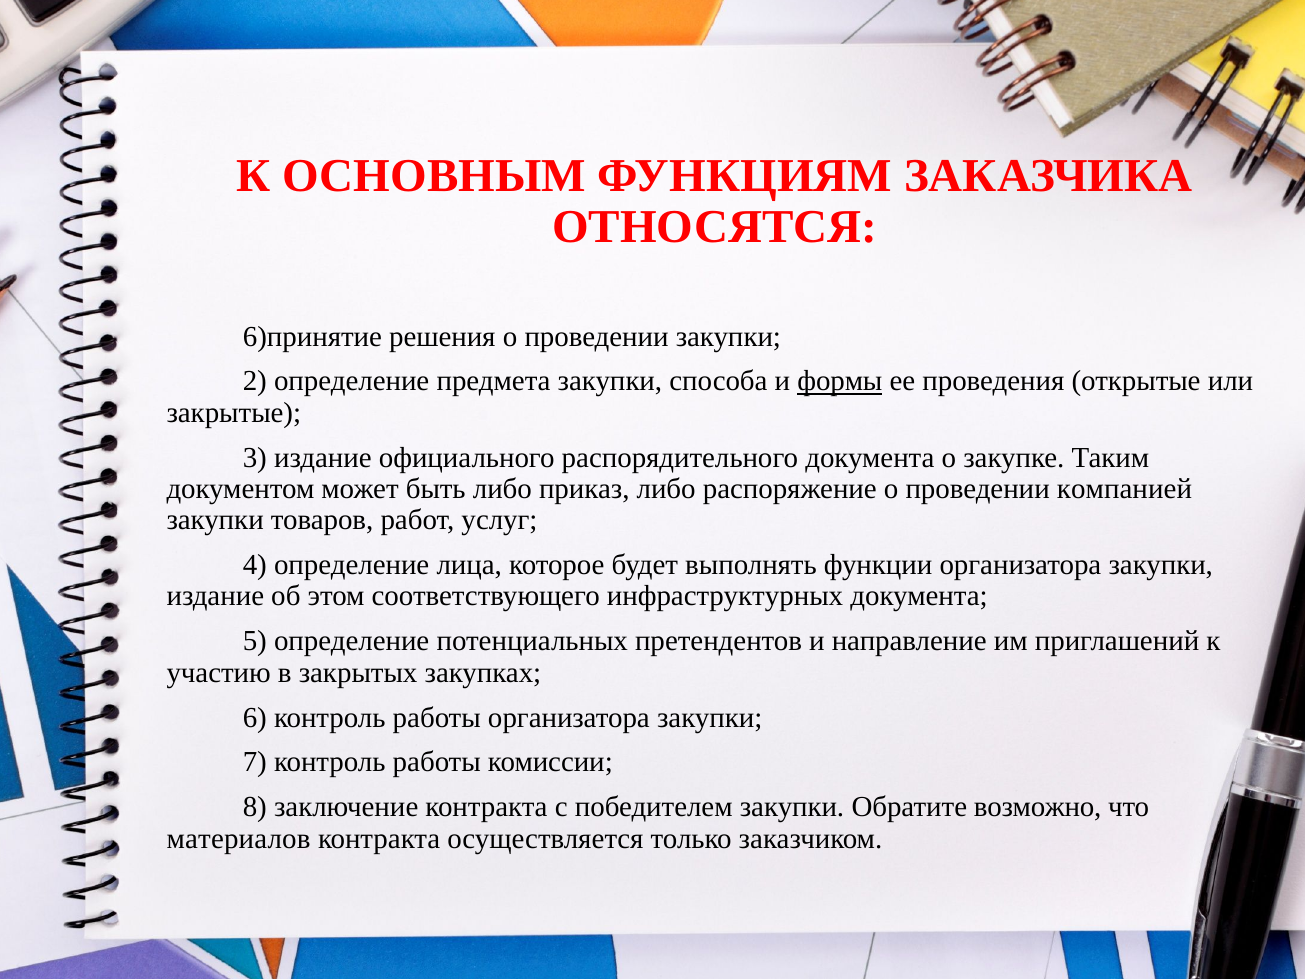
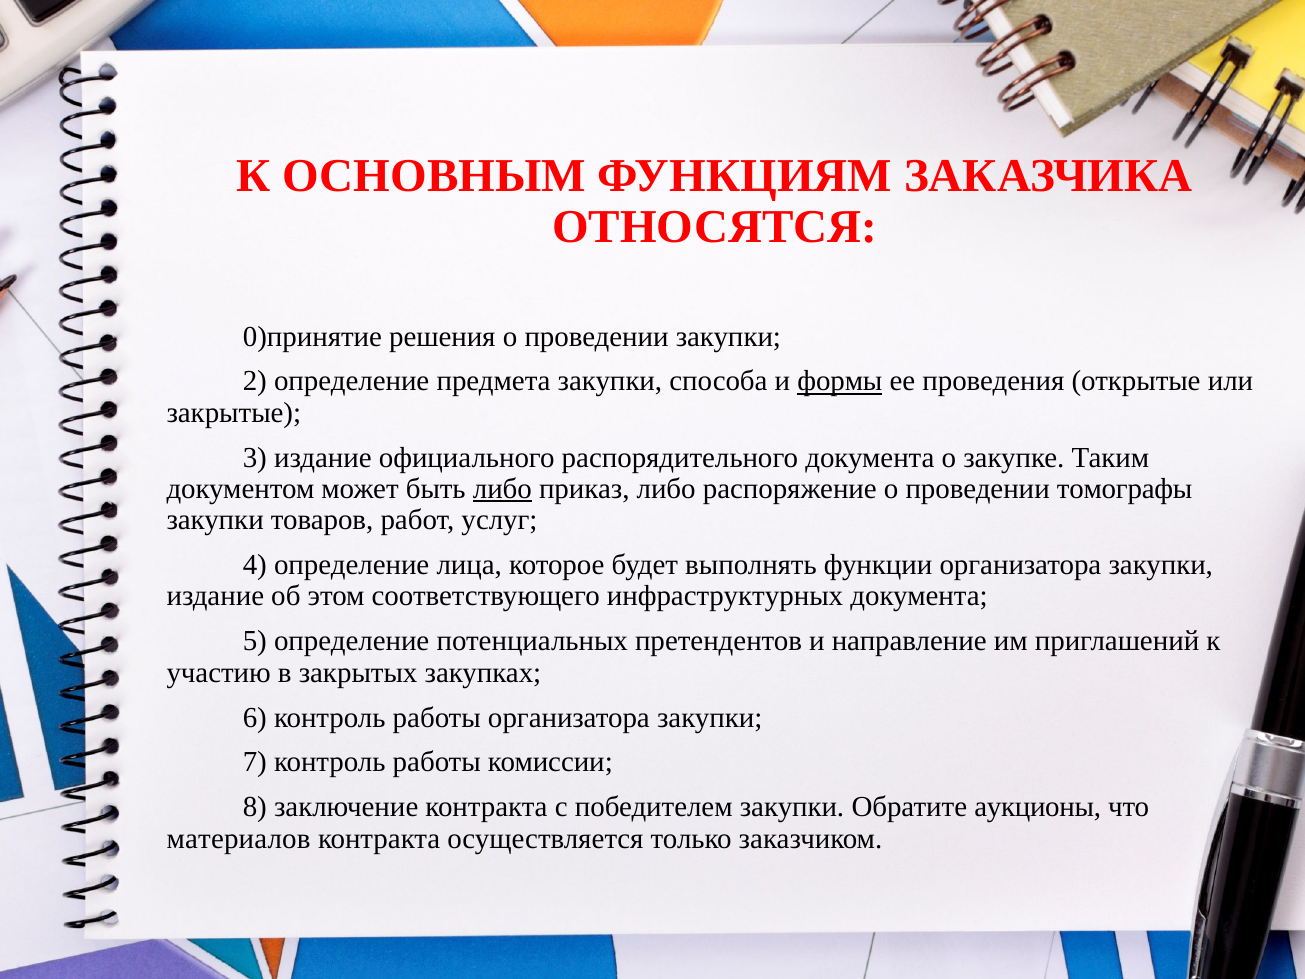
6)принятие: 6)принятие -> 0)принятие
либо at (502, 489) underline: none -> present
компанией: компанией -> томографы
возможно: возможно -> аукционы
